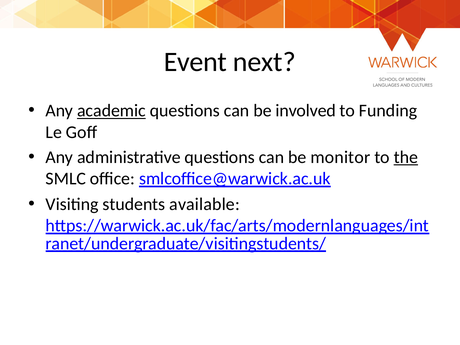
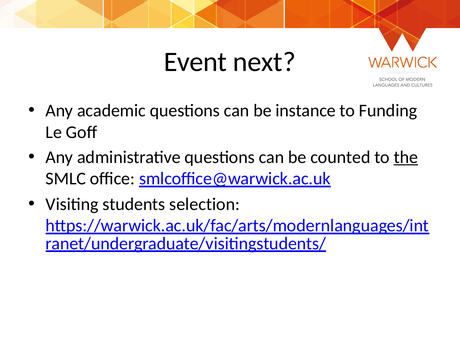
academic underline: present -> none
involved: involved -> instance
monitor: monitor -> counted
available: available -> selection
